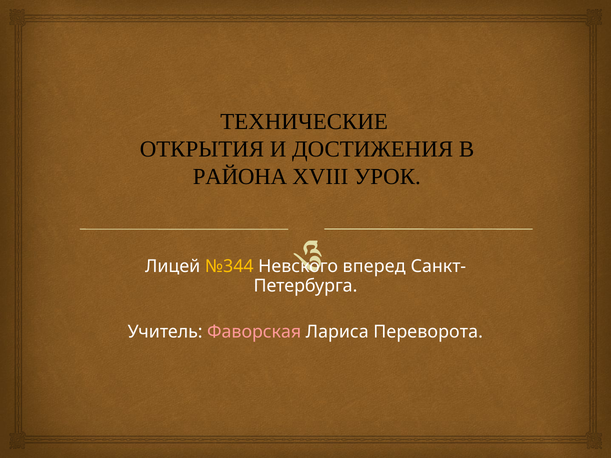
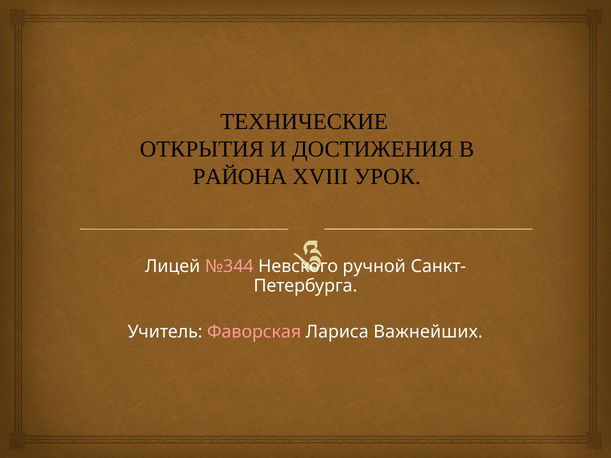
№344 colour: yellow -> pink
вперед: вперед -> ручной
Переворота: Переворота -> Важнейших
